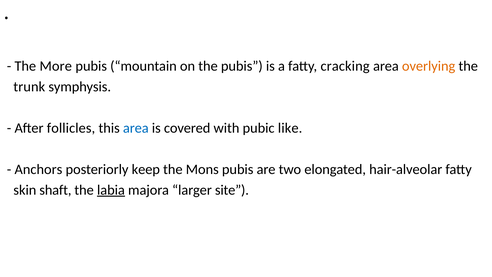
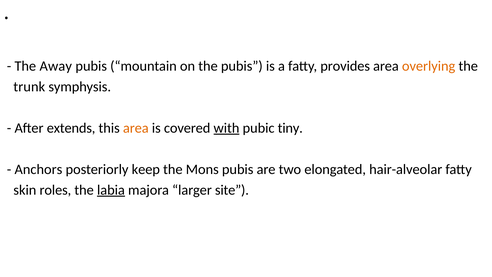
More: More -> Away
cracking: cracking -> provides
follicles: follicles -> extends
area at (136, 128) colour: blue -> orange
with underline: none -> present
like: like -> tiny
shaft: shaft -> roles
